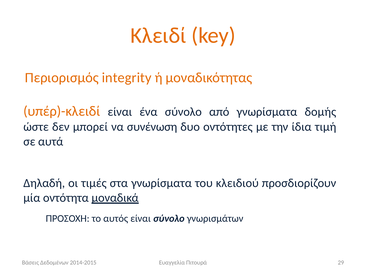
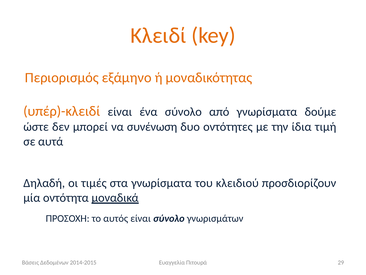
integrity: integrity -> εξάμηνο
δομής: δομής -> δούμε
